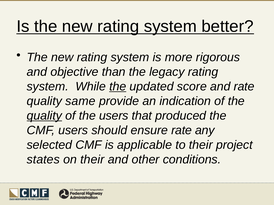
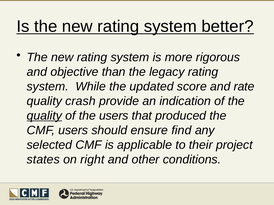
the at (118, 87) underline: present -> none
same: same -> crash
ensure rate: rate -> find
on their: their -> right
